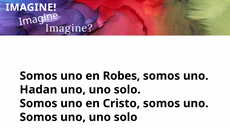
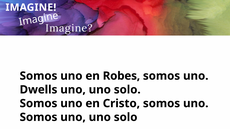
Hadan: Hadan -> Dwells
